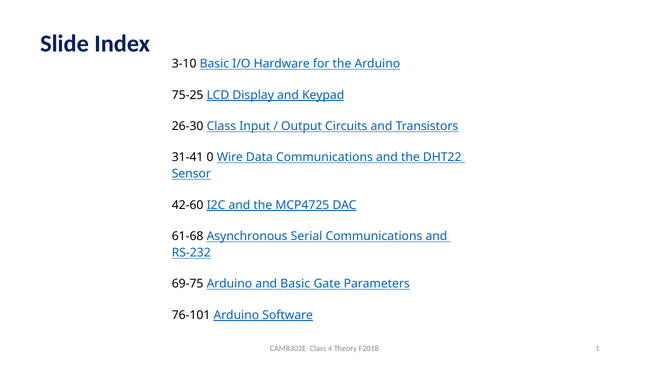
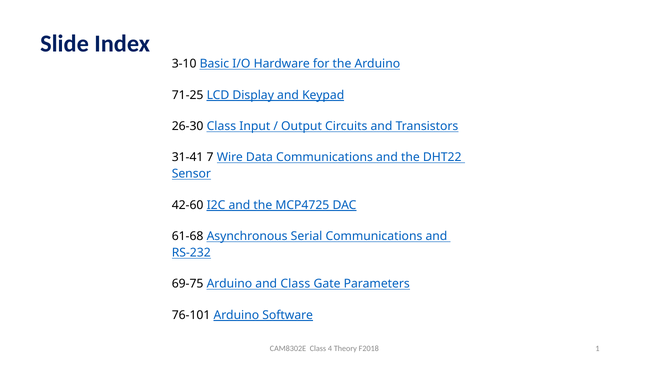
75-25: 75-25 -> 71-25
0: 0 -> 7
and Basic: Basic -> Class
